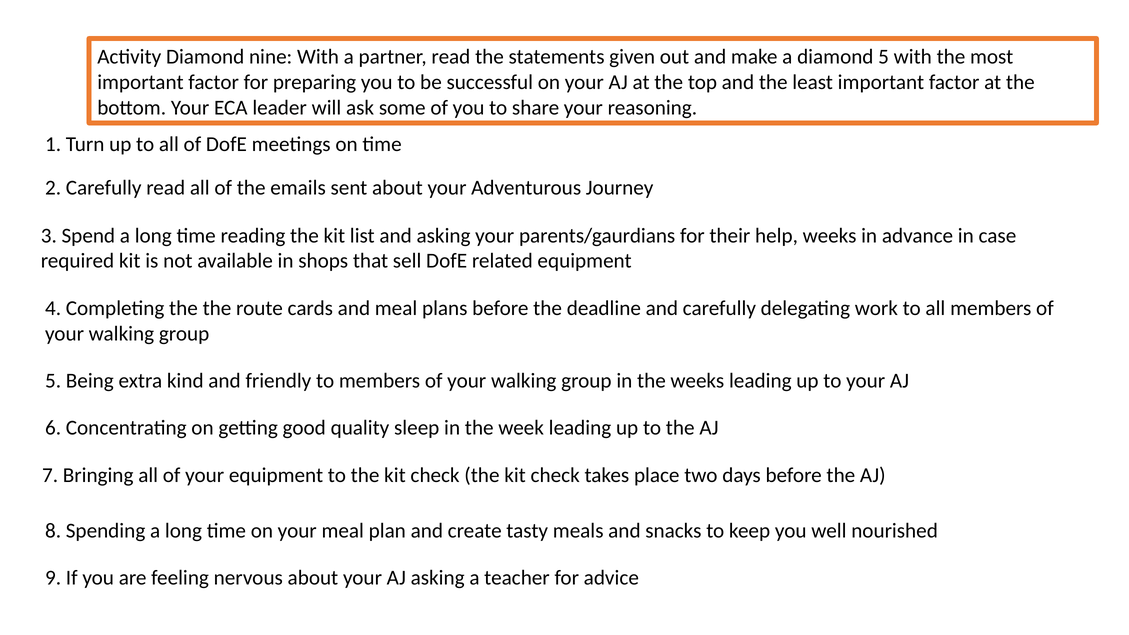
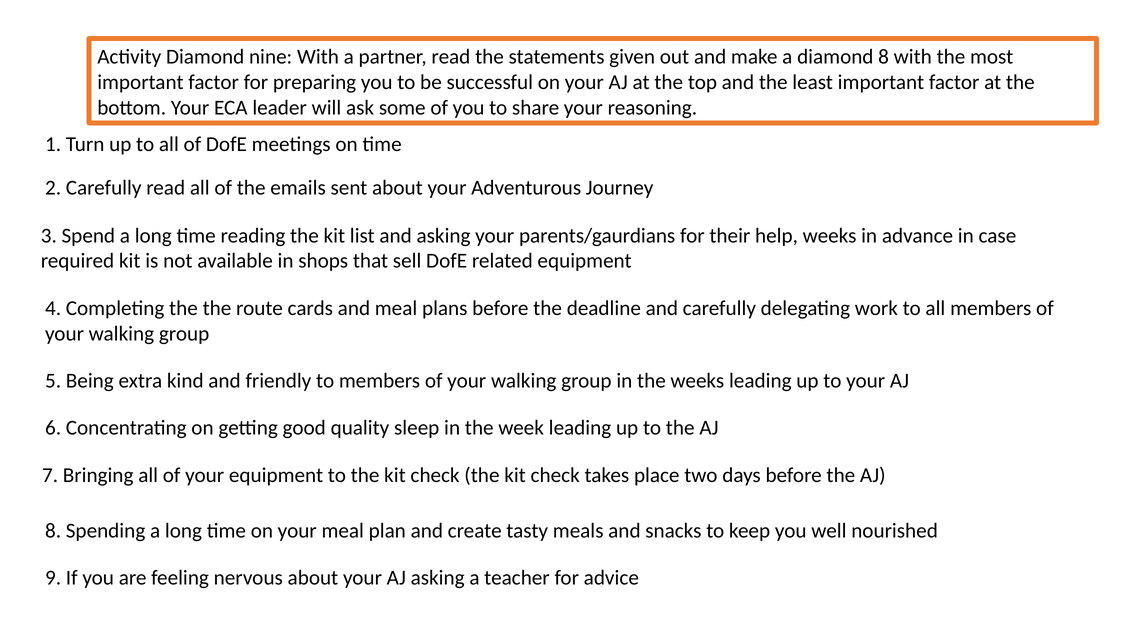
diamond 5: 5 -> 8
